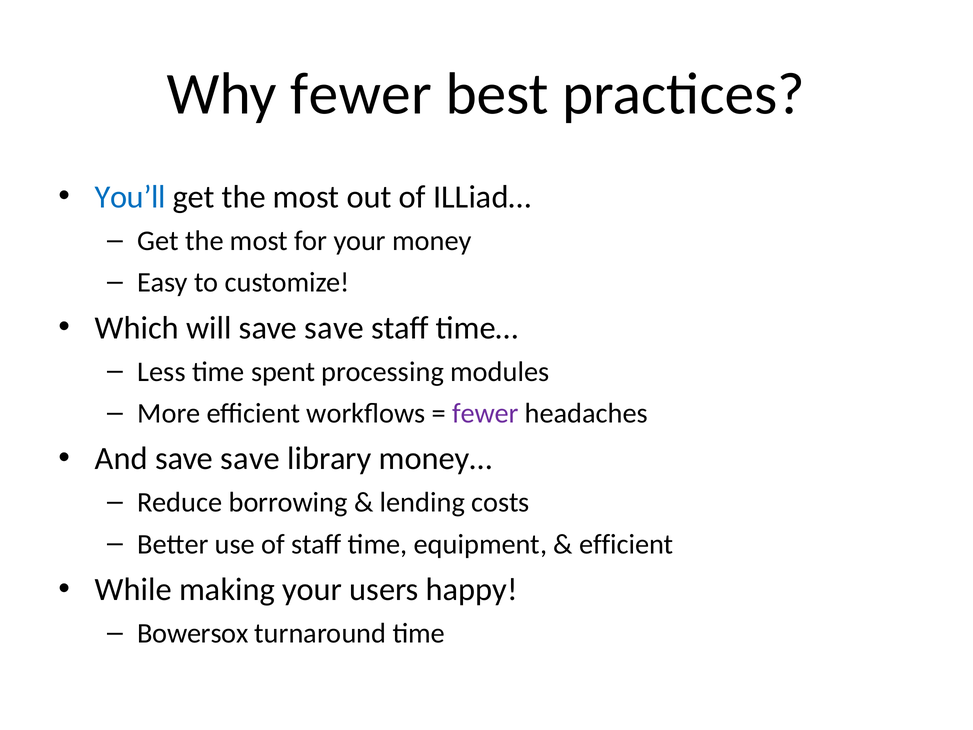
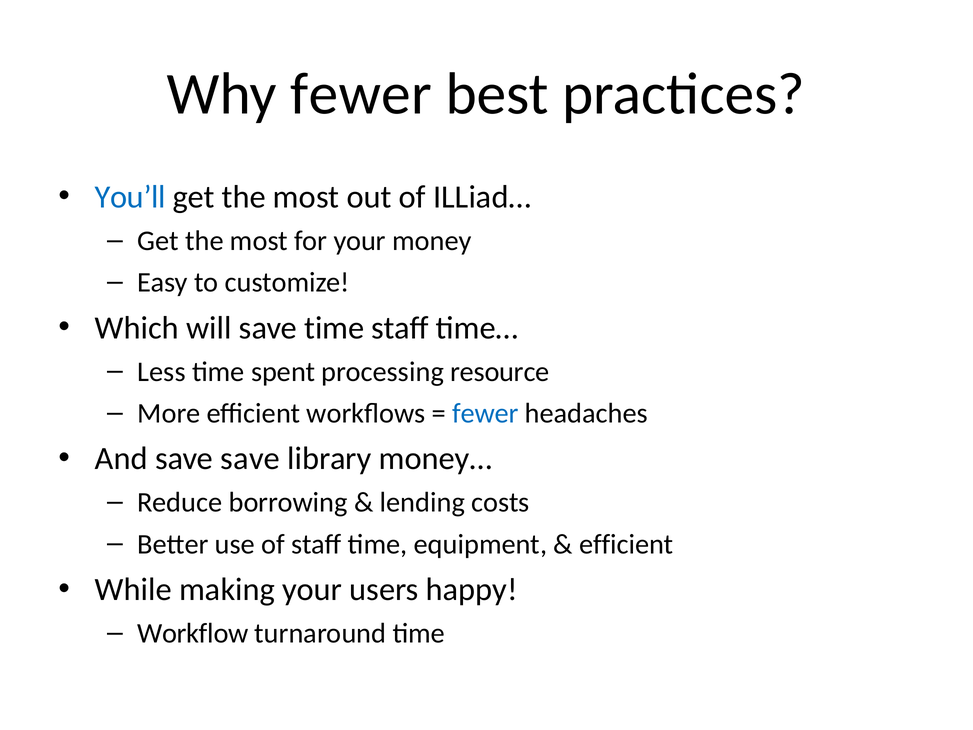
will save save: save -> time
modules: modules -> resource
fewer at (485, 413) colour: purple -> blue
Bowersox: Bowersox -> Workflow
